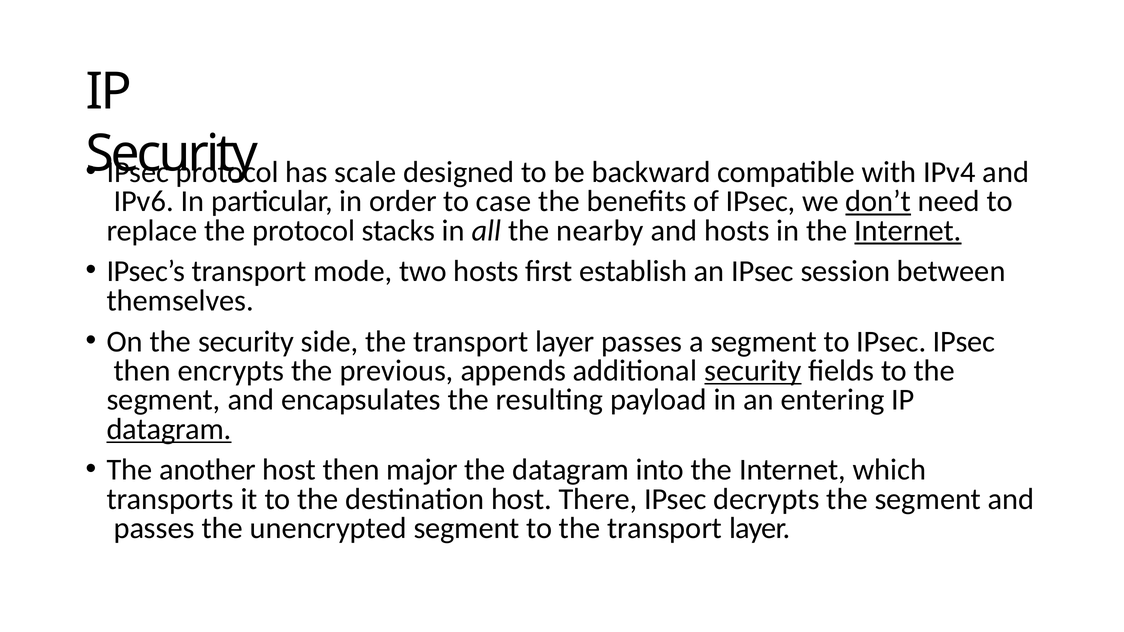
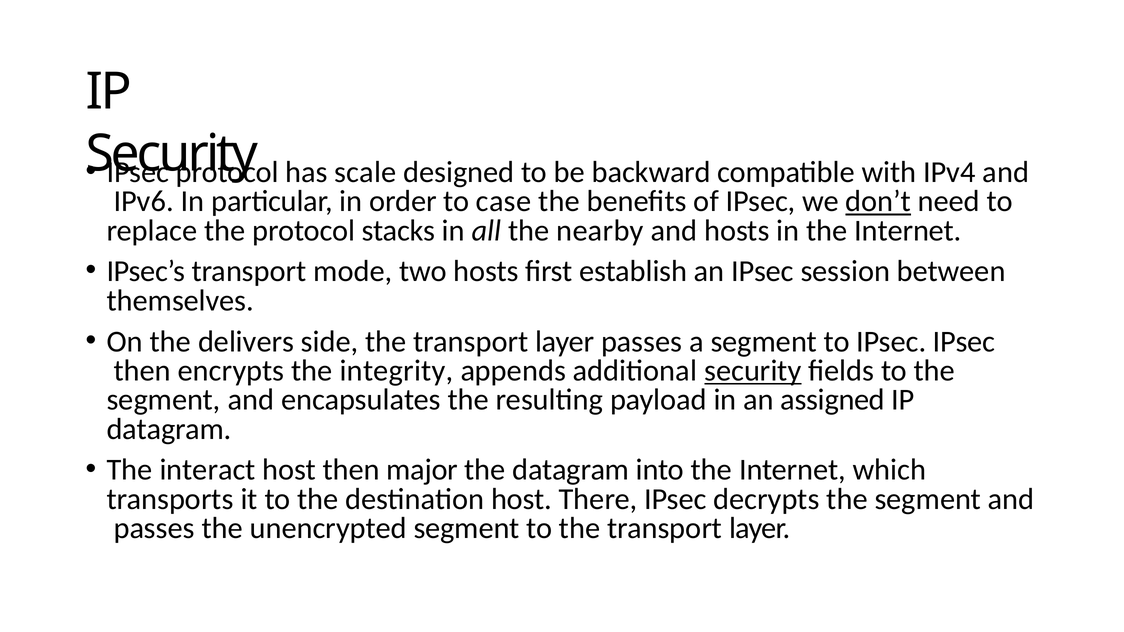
Internet at (908, 231) underline: present -> none
the security: security -> delivers
previous: previous -> integrity
entering: entering -> assigned
datagram at (169, 429) underline: present -> none
another: another -> interact
